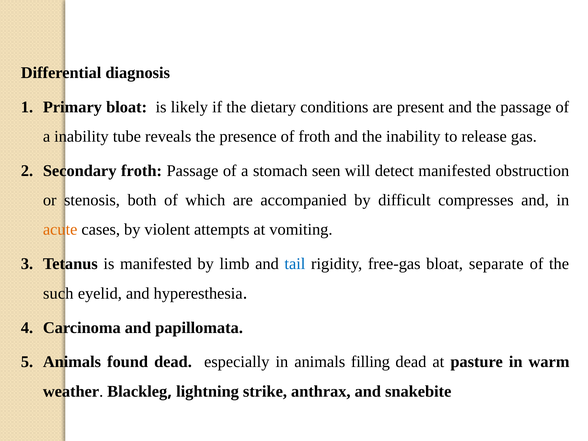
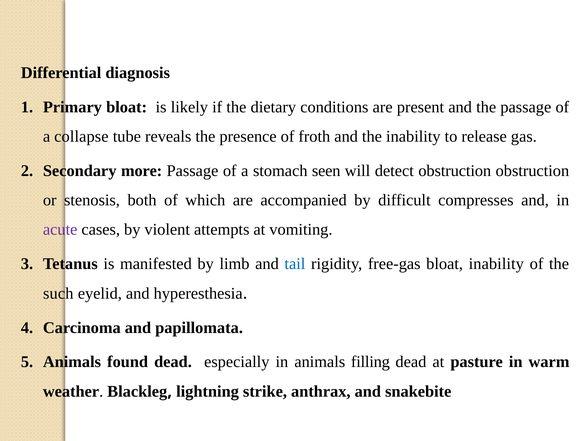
a inability: inability -> collapse
Secondary froth: froth -> more
detect manifested: manifested -> obstruction
acute colour: orange -> purple
bloat separate: separate -> inability
